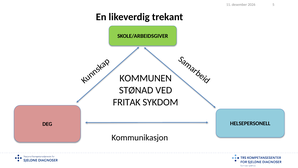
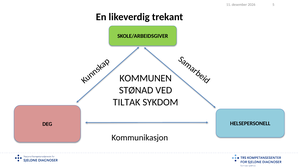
FRITAK: FRITAK -> TILTAK
